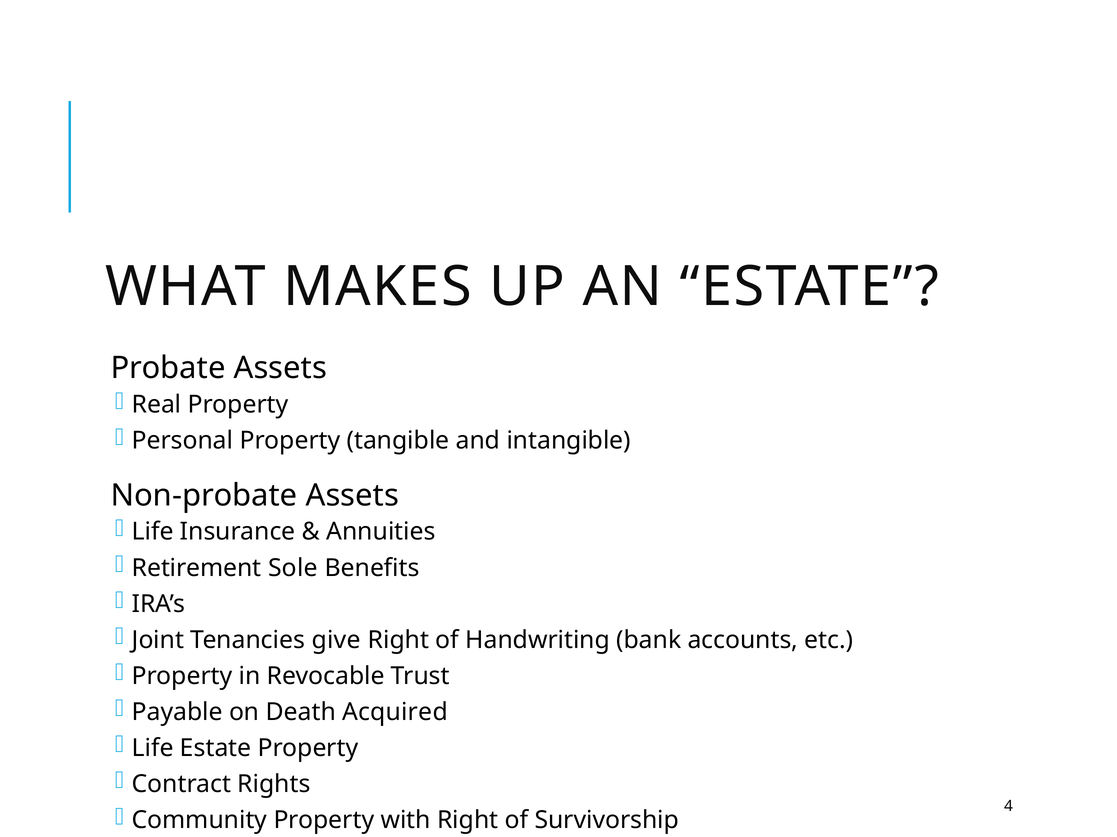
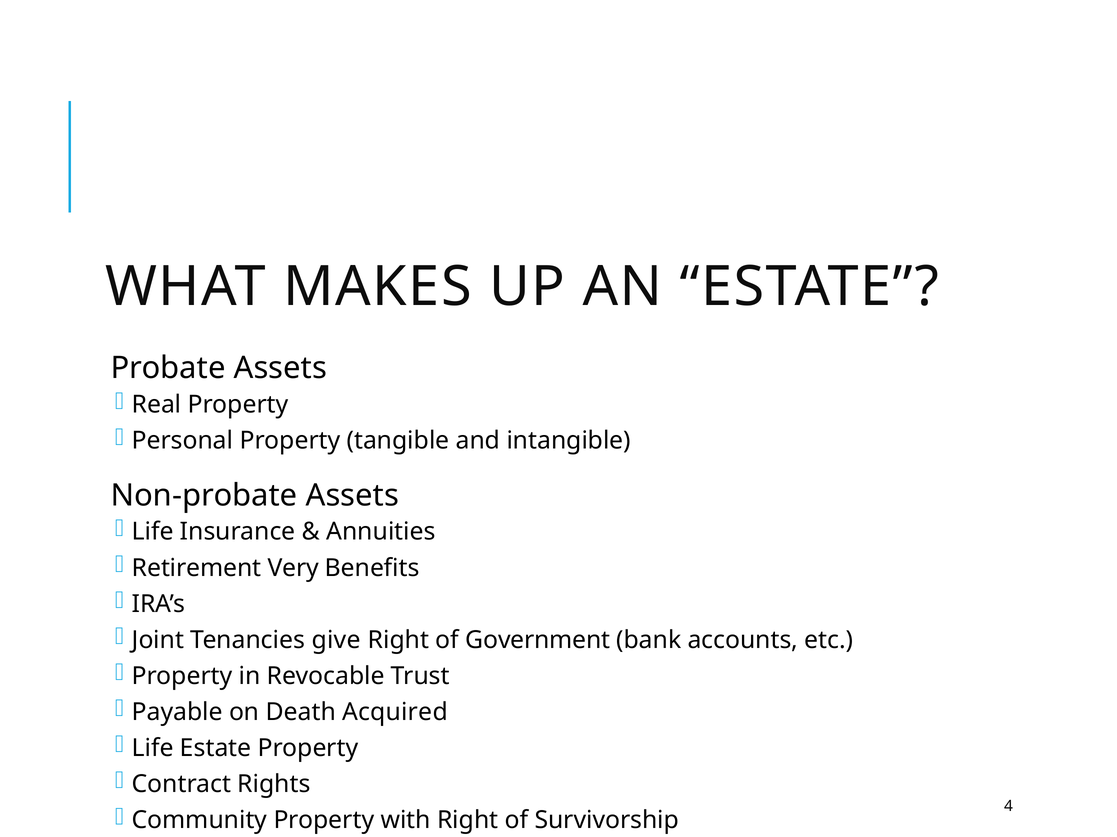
Sole: Sole -> Very
Handwriting: Handwriting -> Government
